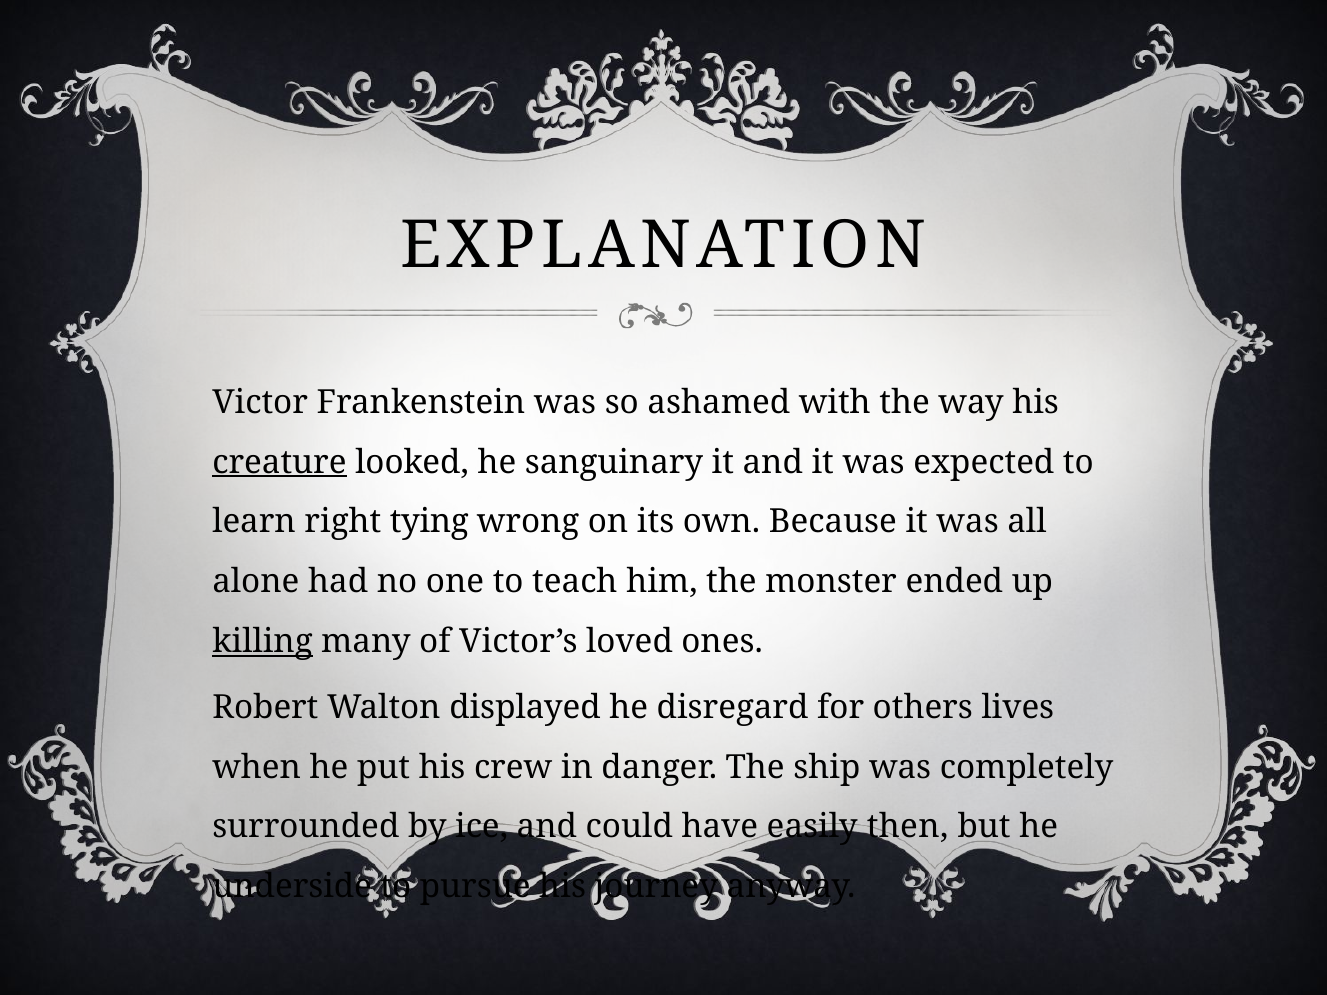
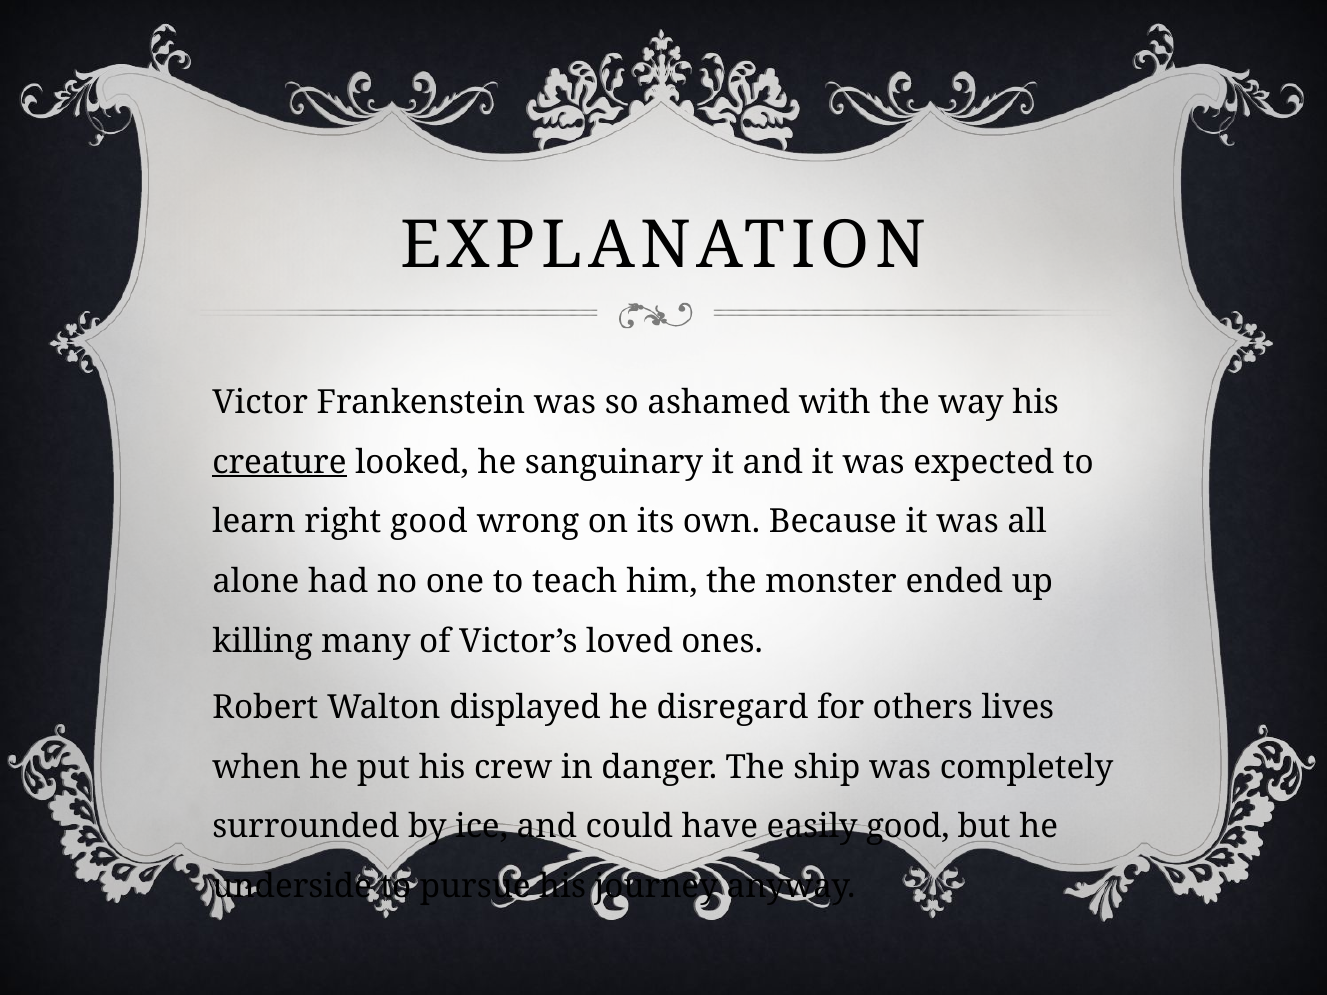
right tying: tying -> good
killing underline: present -> none
easily then: then -> good
